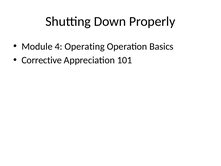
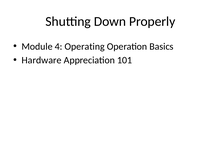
Corrective: Corrective -> Hardware
